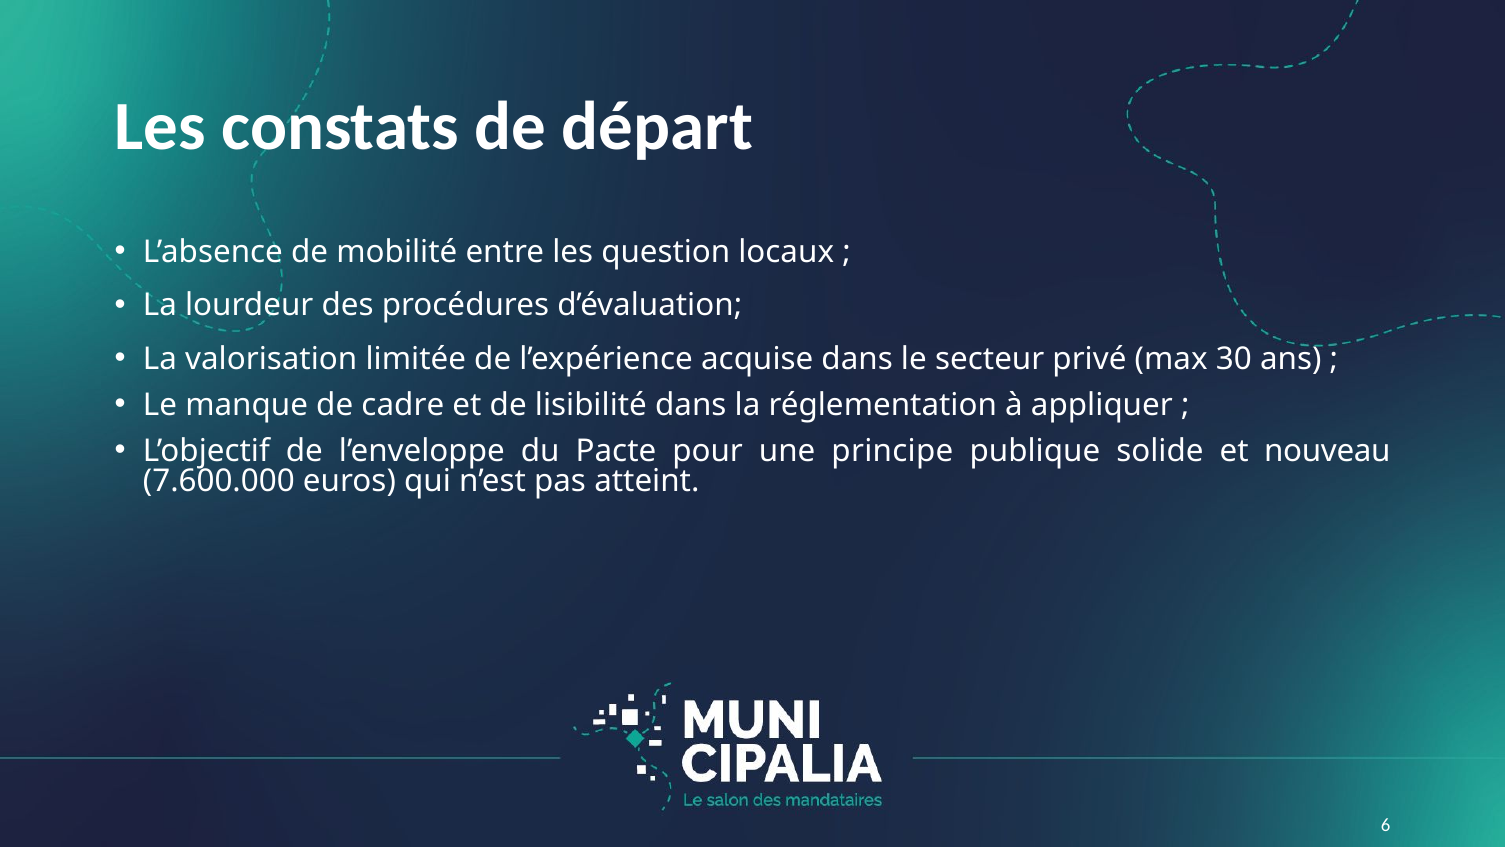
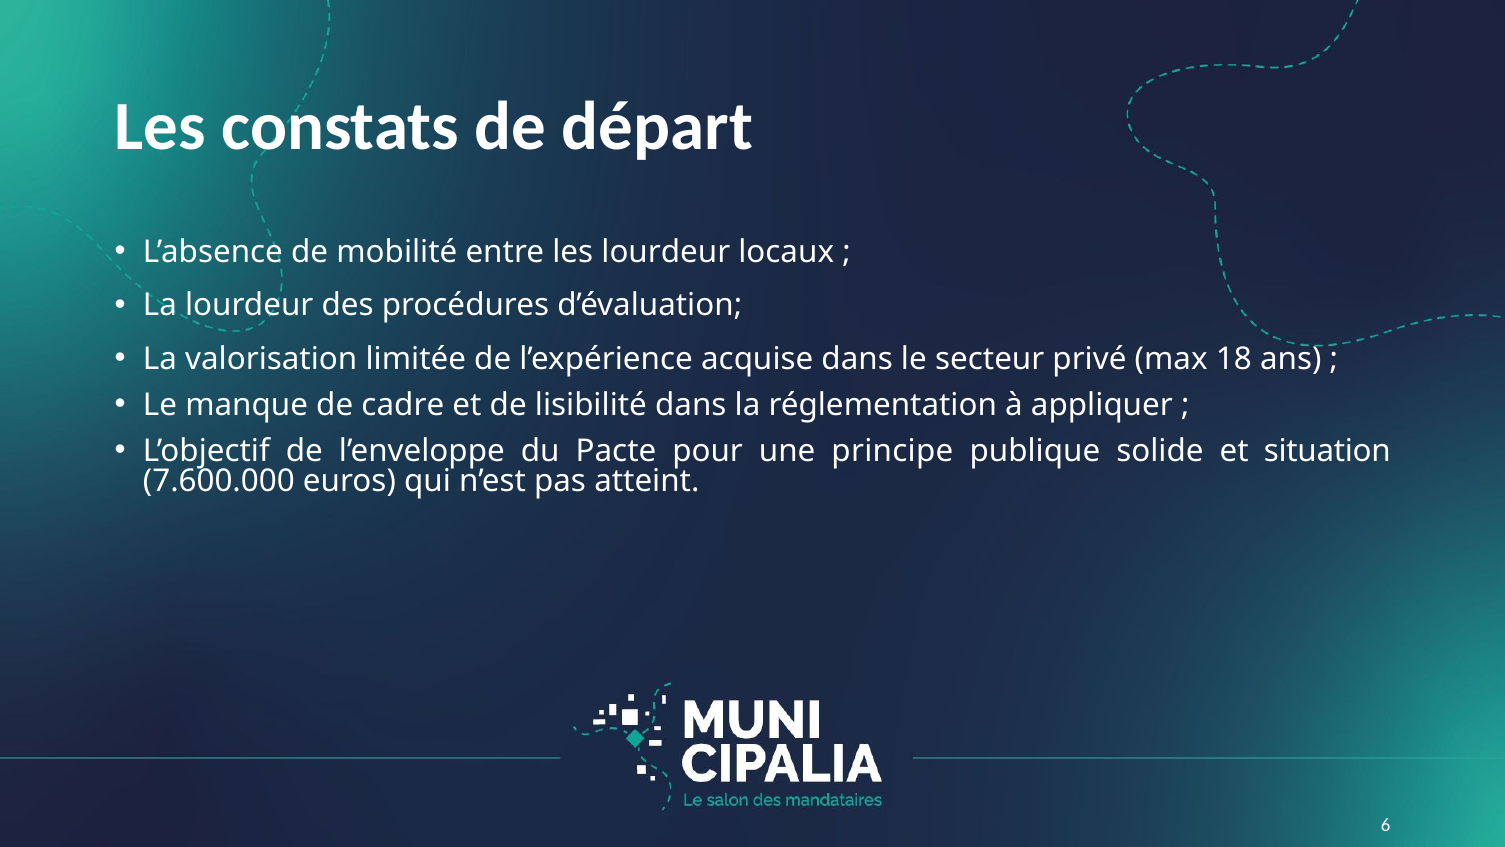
les question: question -> lourdeur
30: 30 -> 18
nouveau: nouveau -> situation
